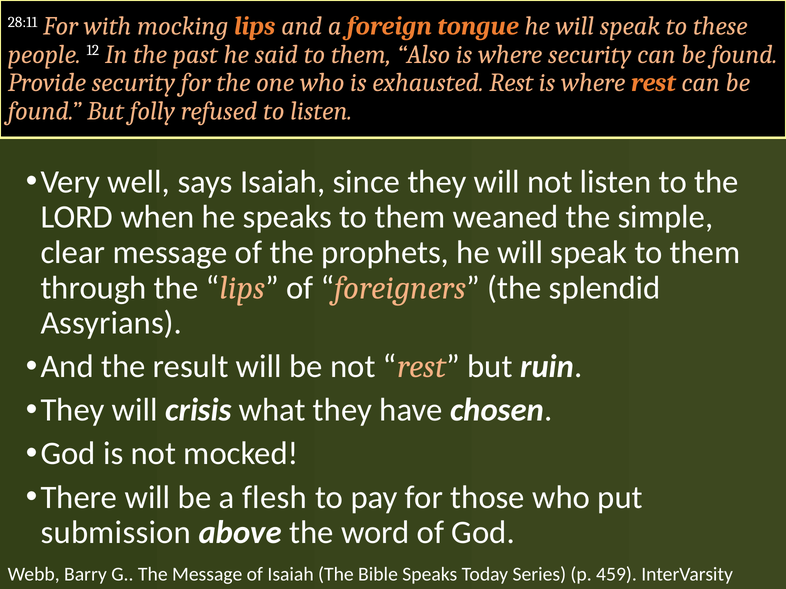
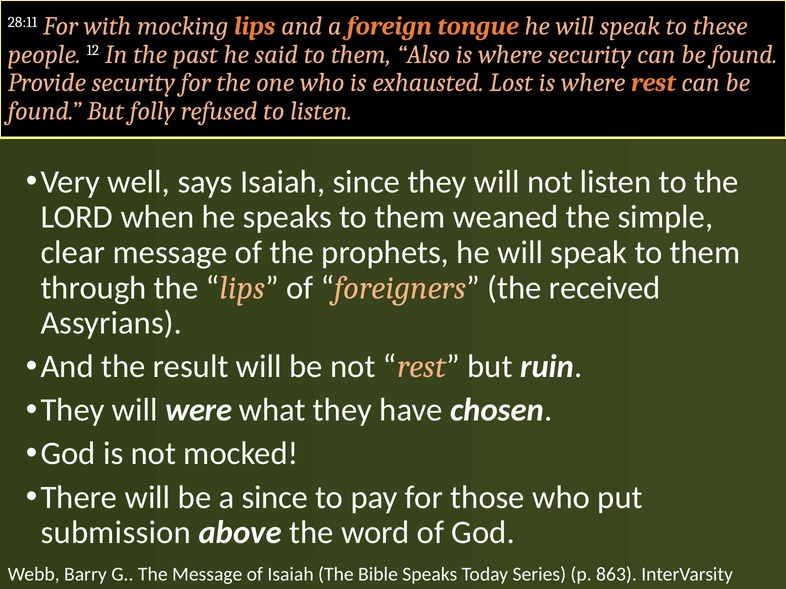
exhausted Rest: Rest -> Lost
splendid: splendid -> received
crisis: crisis -> were
a flesh: flesh -> since
459: 459 -> 863
